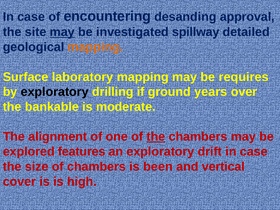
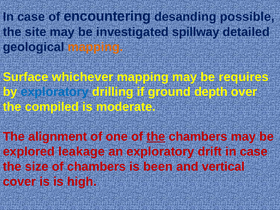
approval: approval -> possible
may at (62, 32) underline: present -> none
laboratory: laboratory -> whichever
exploratory at (55, 92) colour: black -> blue
years: years -> depth
bankable: bankable -> compiled
features: features -> leakage
